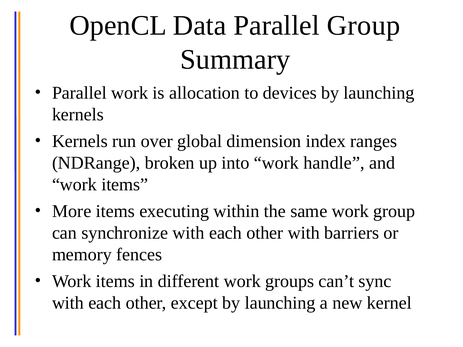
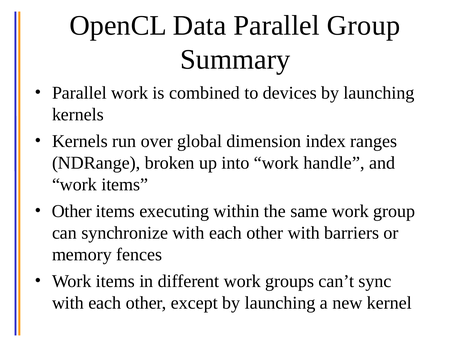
allocation: allocation -> combined
More at (72, 211): More -> Other
